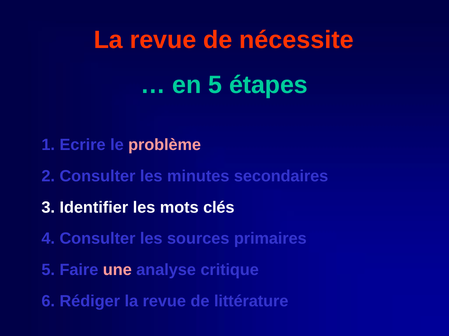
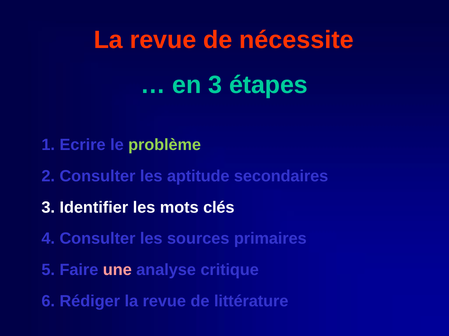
en 5: 5 -> 3
problème colour: pink -> light green
minutes: minutes -> aptitude
